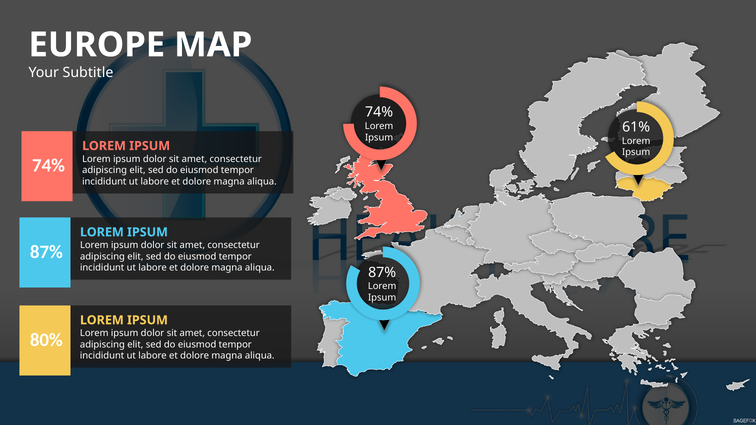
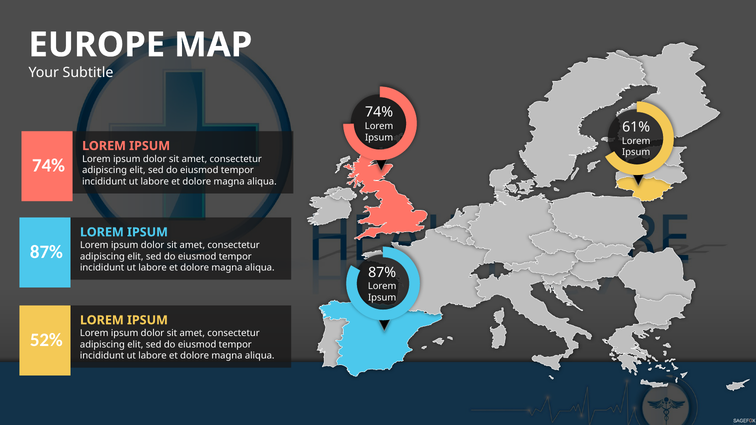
80%: 80% -> 52%
